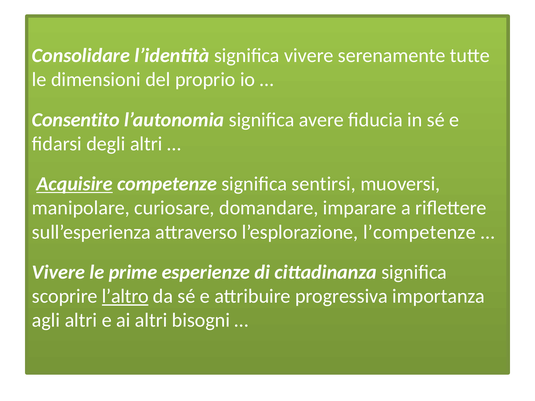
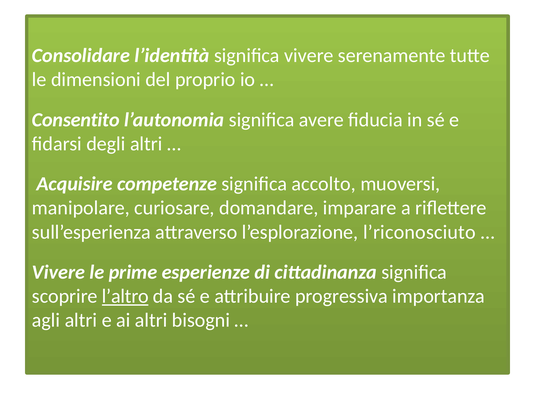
Acquisire underline: present -> none
sentirsi: sentirsi -> accolto
l’competenze: l’competenze -> l’riconosciuto
